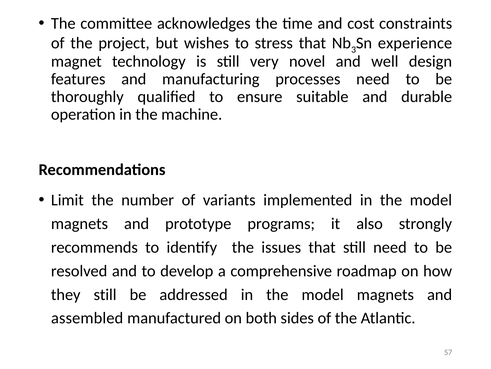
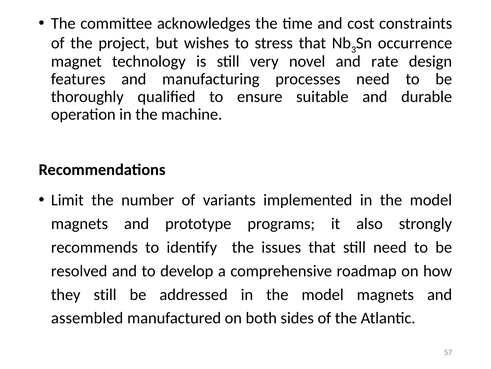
experience: experience -> occurrence
well: well -> rate
